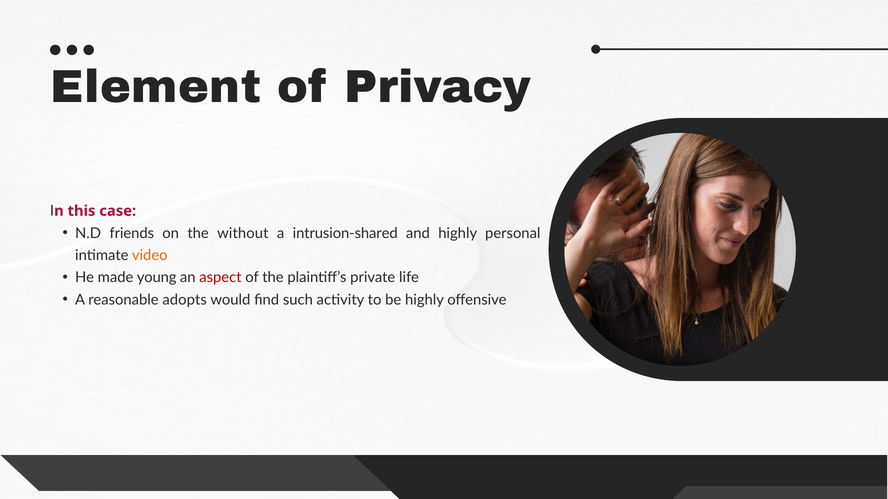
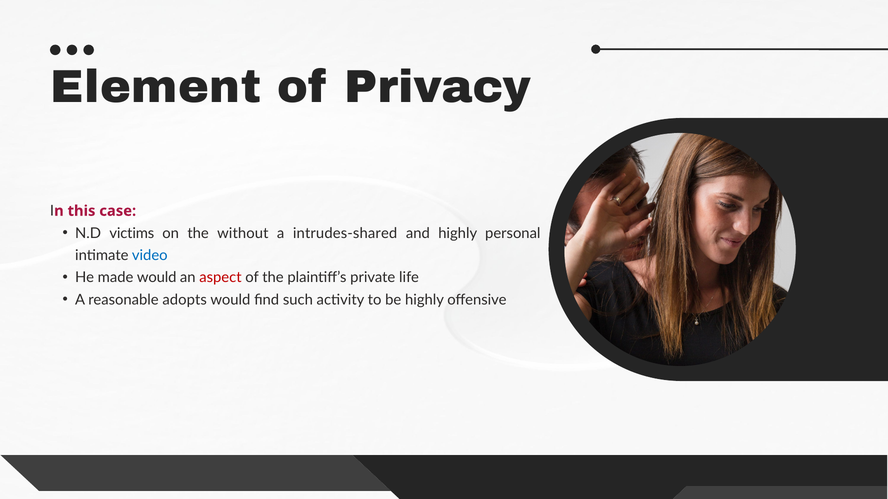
friends: friends -> victims
intrusion-shared: intrusion-shared -> intrudes-shared
video colour: orange -> blue
made young: young -> would
